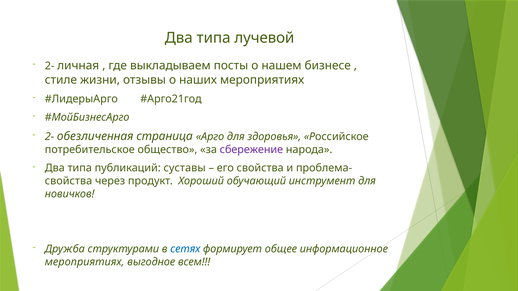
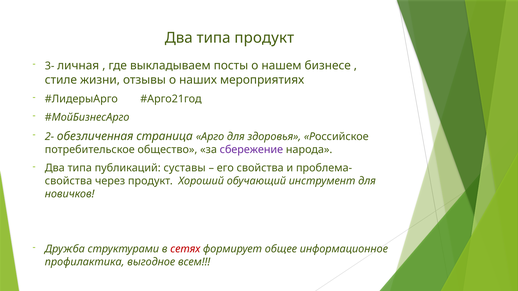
типа лучевой: лучевой -> продукт
2- at (50, 66): 2- -> 3-
сетях colour: blue -> red
мероприятиях at (85, 262): мероприятиях -> профилактика
